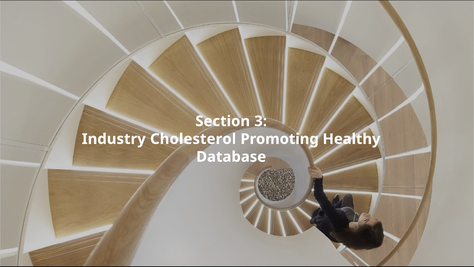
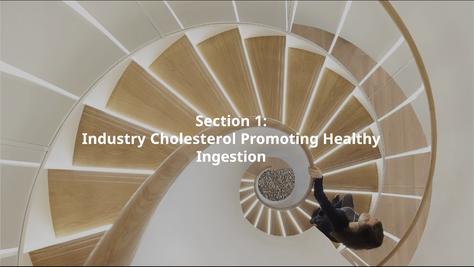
3: 3 -> 1
Database: Database -> Ingestion
